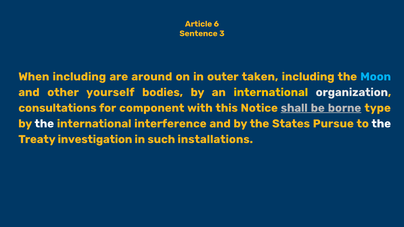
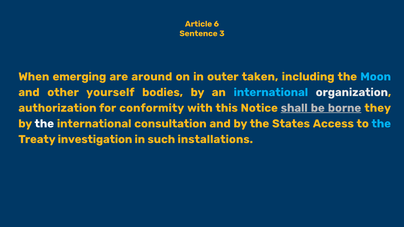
When including: including -> emerging
international at (271, 92) colour: yellow -> light blue
consultations: consultations -> authorization
component: component -> conformity
type: type -> they
interference: interference -> consultation
Pursue: Pursue -> Access
the at (381, 124) colour: white -> light blue
